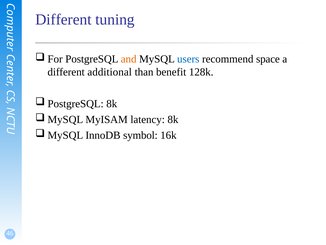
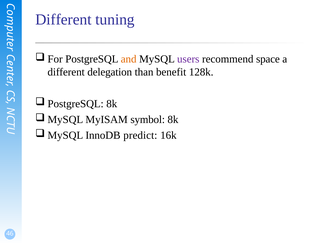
users colour: blue -> purple
additional: additional -> delegation
latency: latency -> symbol
symbol: symbol -> predict
